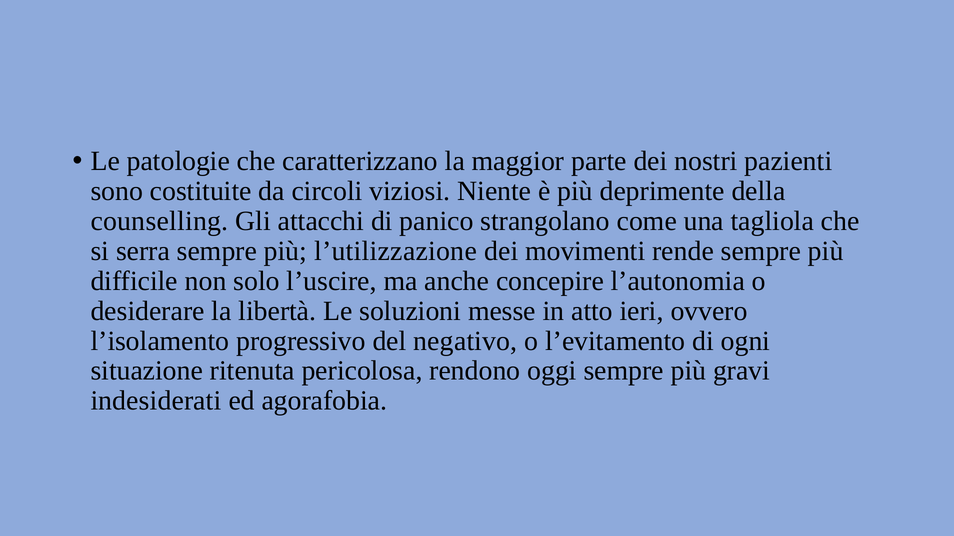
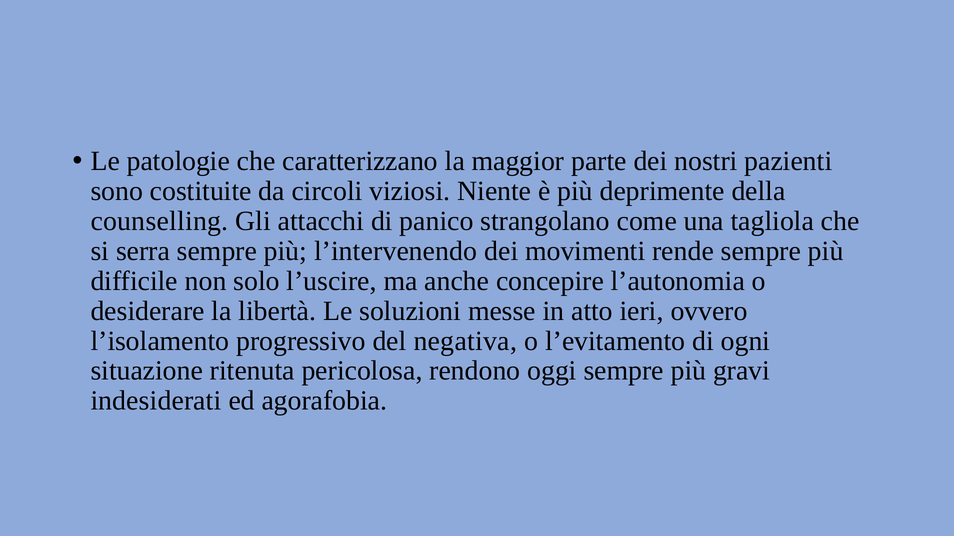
l’utilizzazione: l’utilizzazione -> l’intervenendo
negativo: negativo -> negativa
